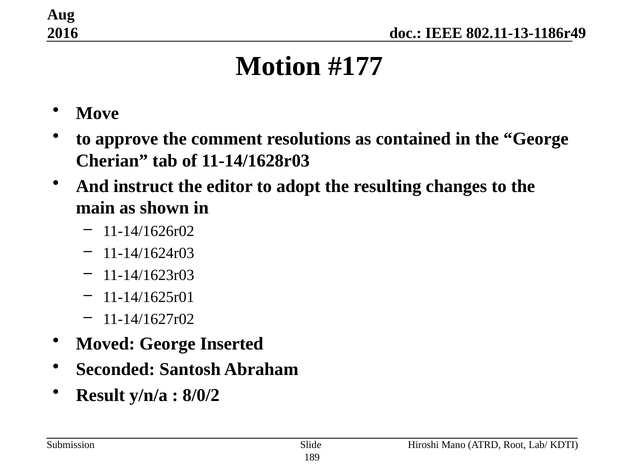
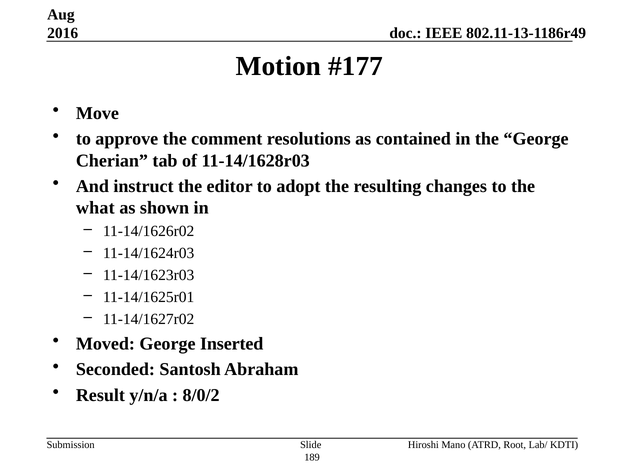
main: main -> what
